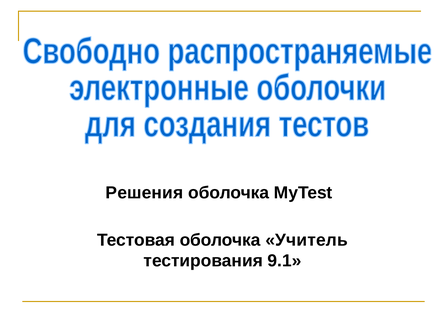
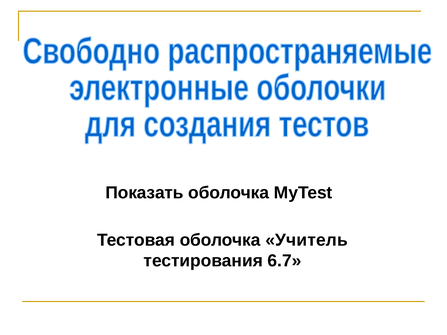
Решения: Решения -> Показать
9.1: 9.1 -> 6.7
